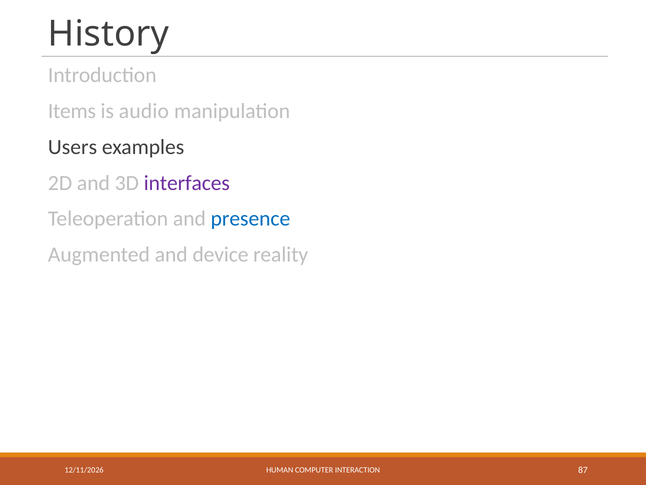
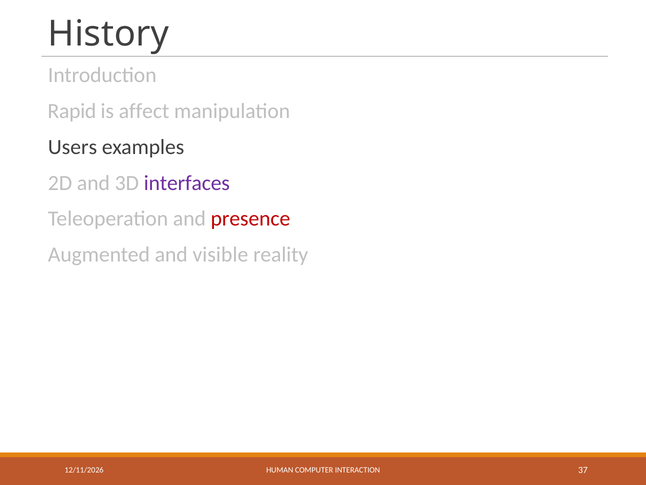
Items: Items -> Rapid
audio: audio -> affect
presence colour: blue -> red
device: device -> visible
87: 87 -> 37
